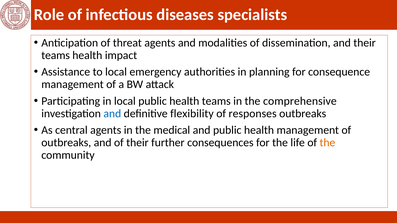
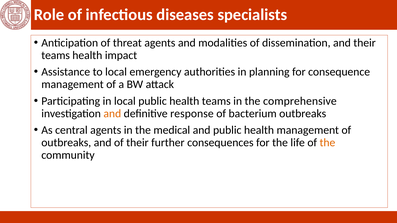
and at (112, 114) colour: blue -> orange
flexibility: flexibility -> response
responses: responses -> bacterium
